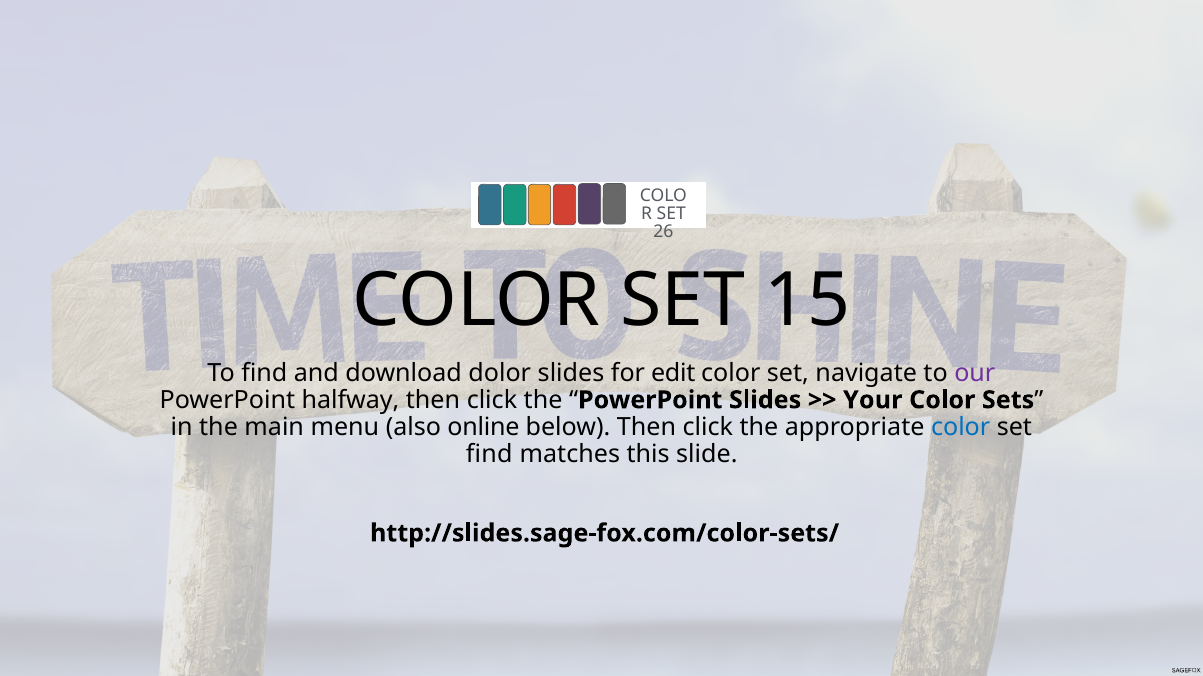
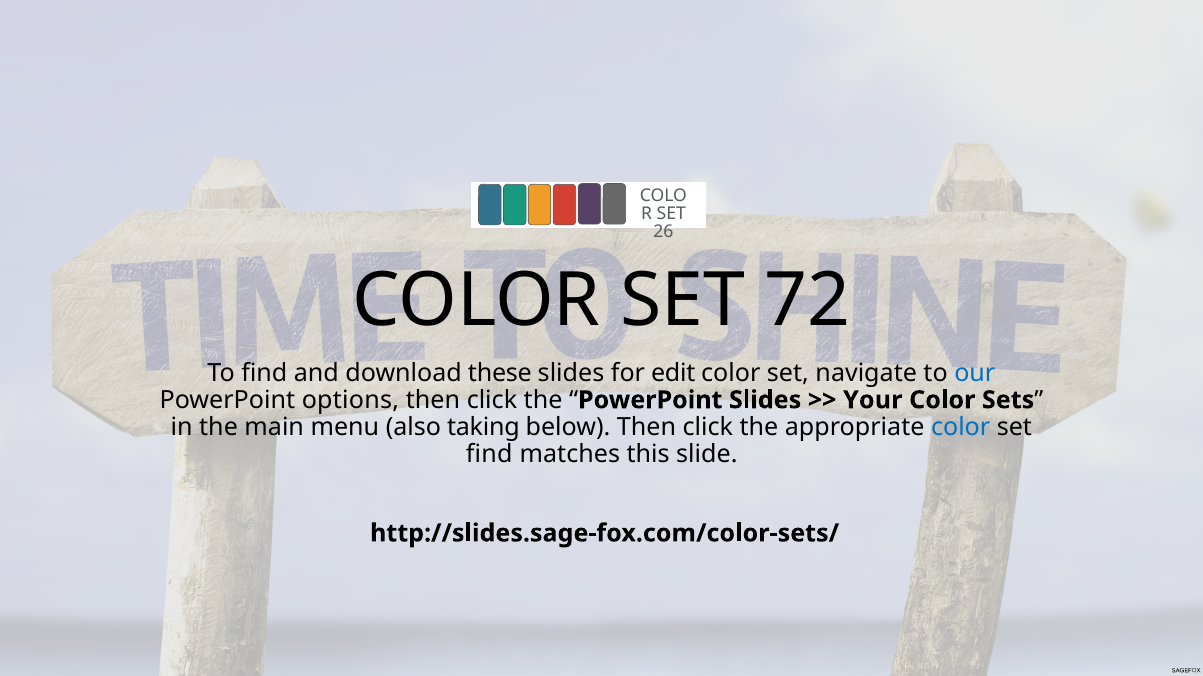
15: 15 -> 72
dolor: dolor -> these
our colour: purple -> blue
halfway: halfway -> options
online: online -> taking
